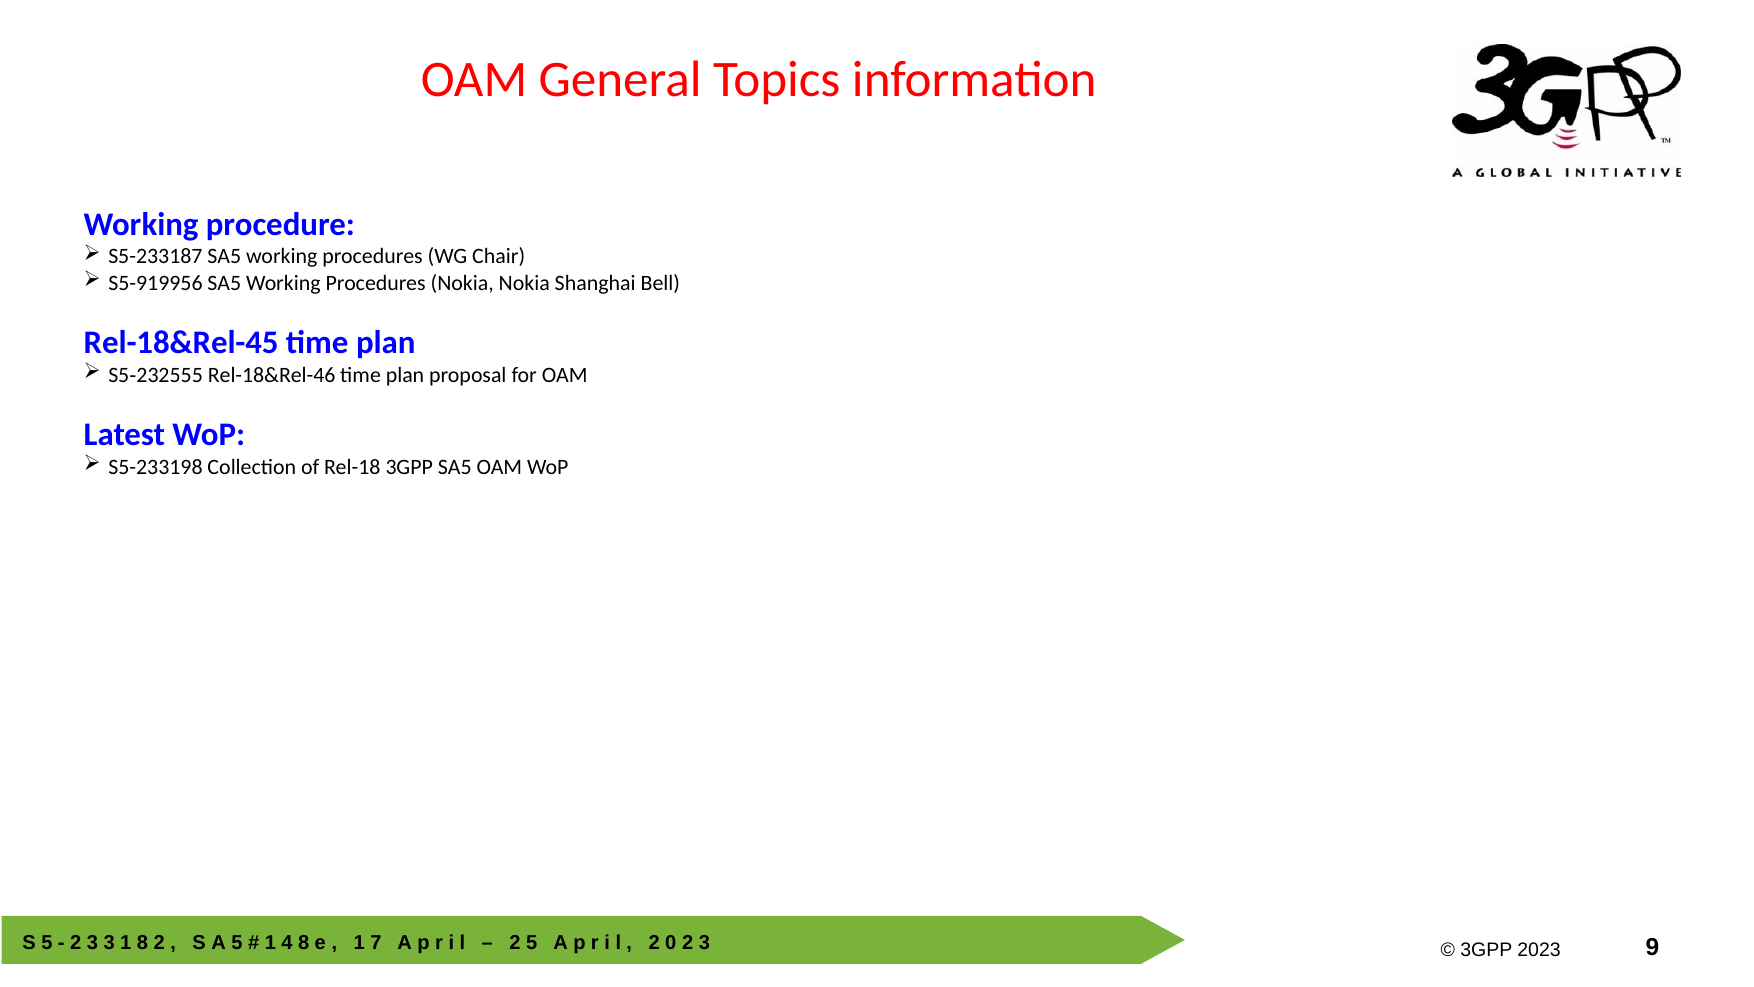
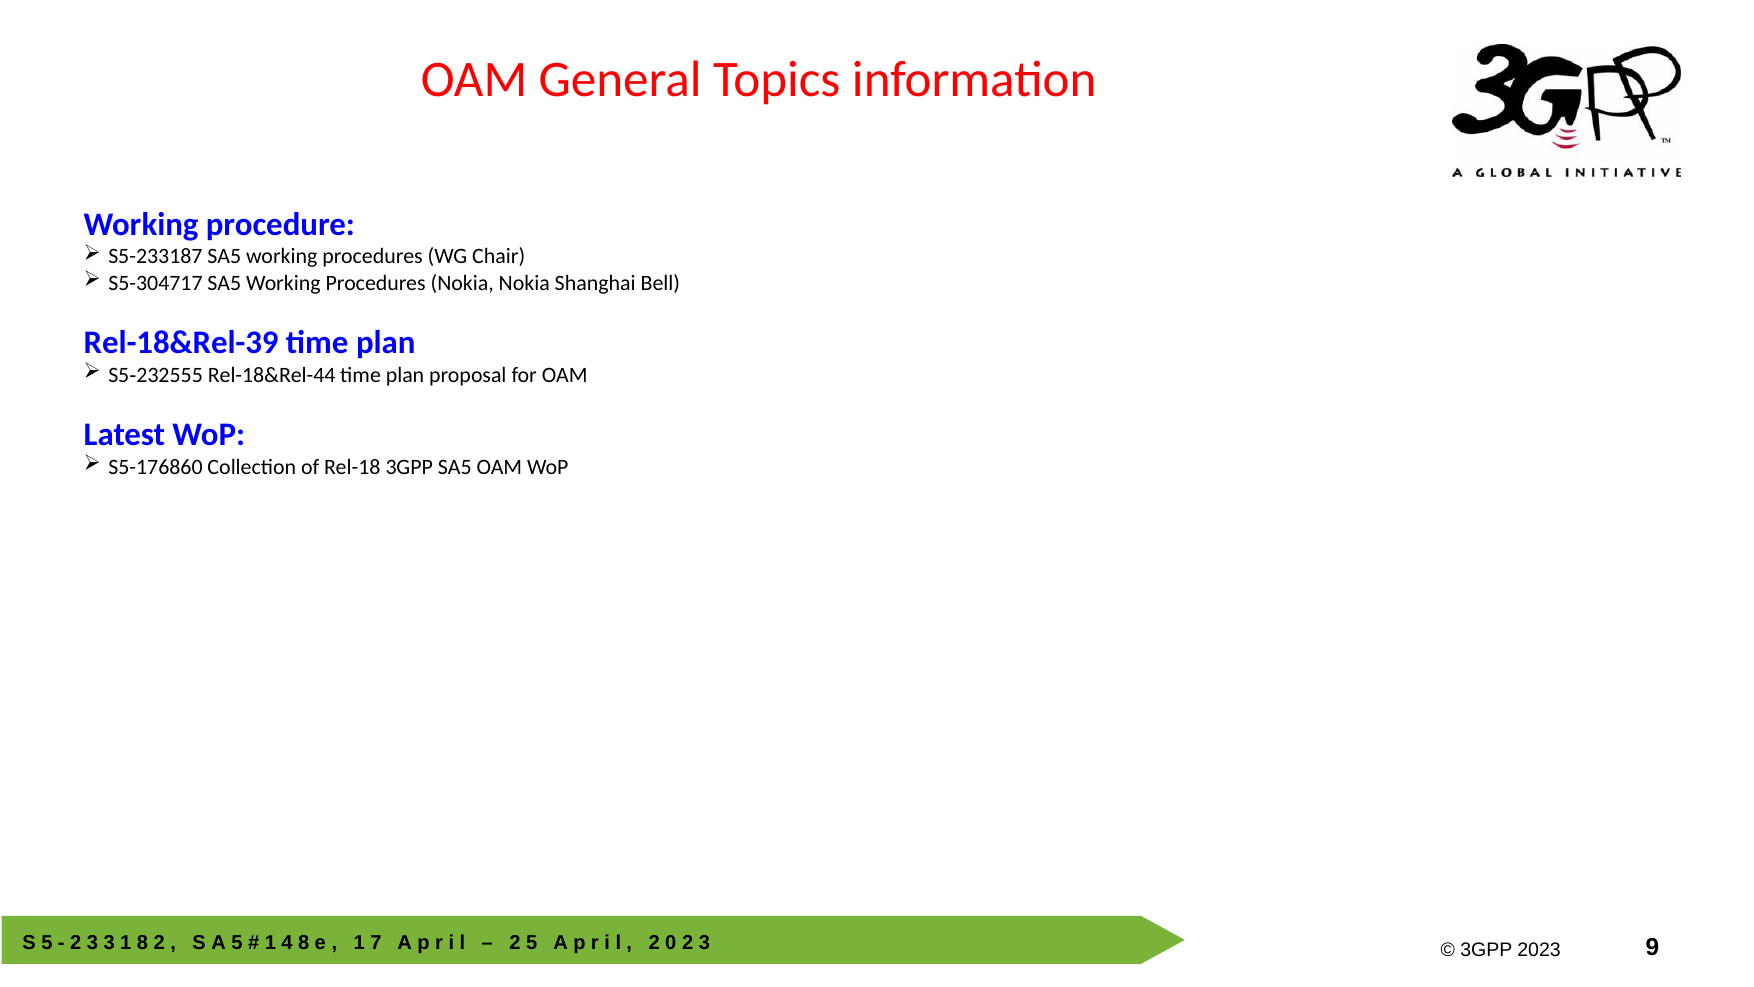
S5-919956: S5-919956 -> S5-304717
Rel-18&Rel-45: Rel-18&Rel-45 -> Rel-18&Rel-39
Rel-18&Rel-46: Rel-18&Rel-46 -> Rel-18&Rel-44
S5-233198: S5-233198 -> S5-176860
